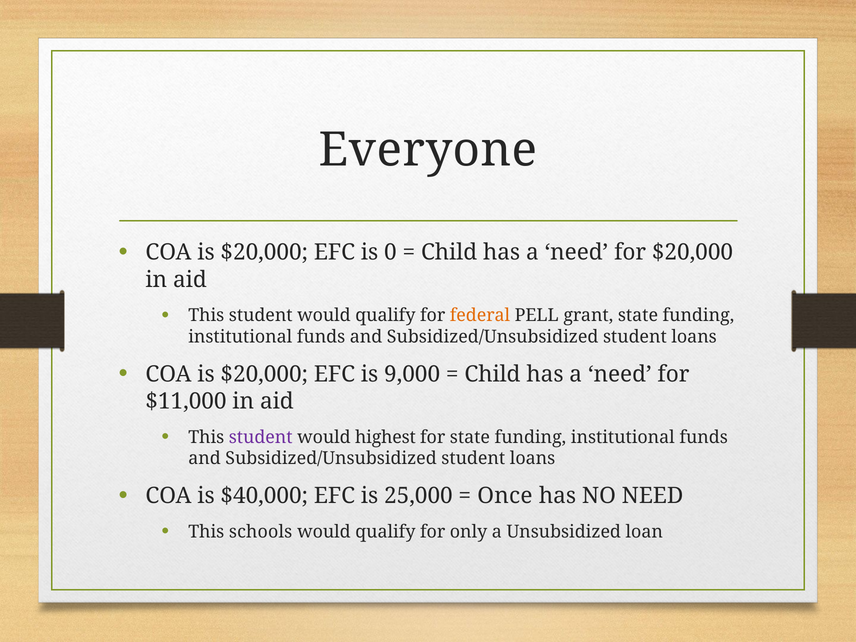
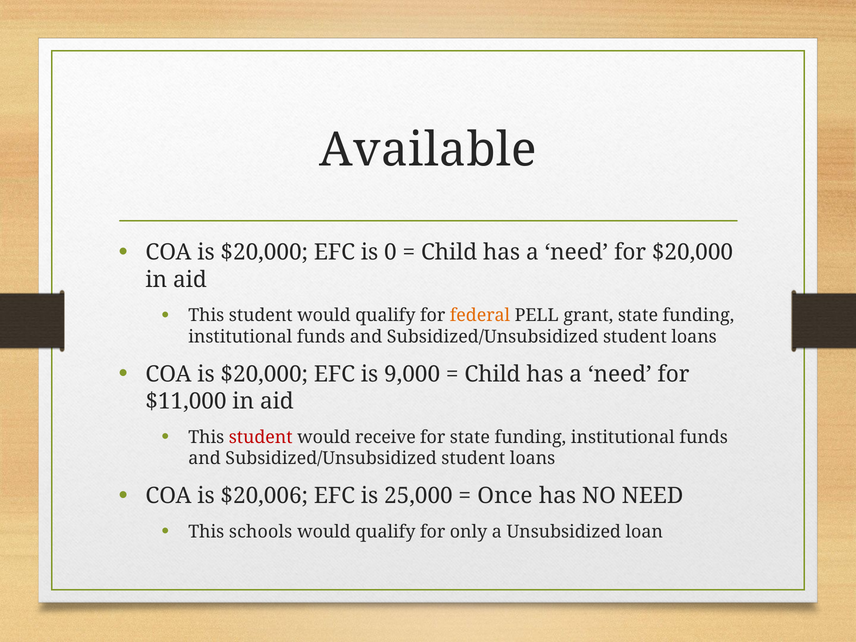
Everyone: Everyone -> Available
student at (261, 437) colour: purple -> red
highest: highest -> receive
$40,000: $40,000 -> $20,006
